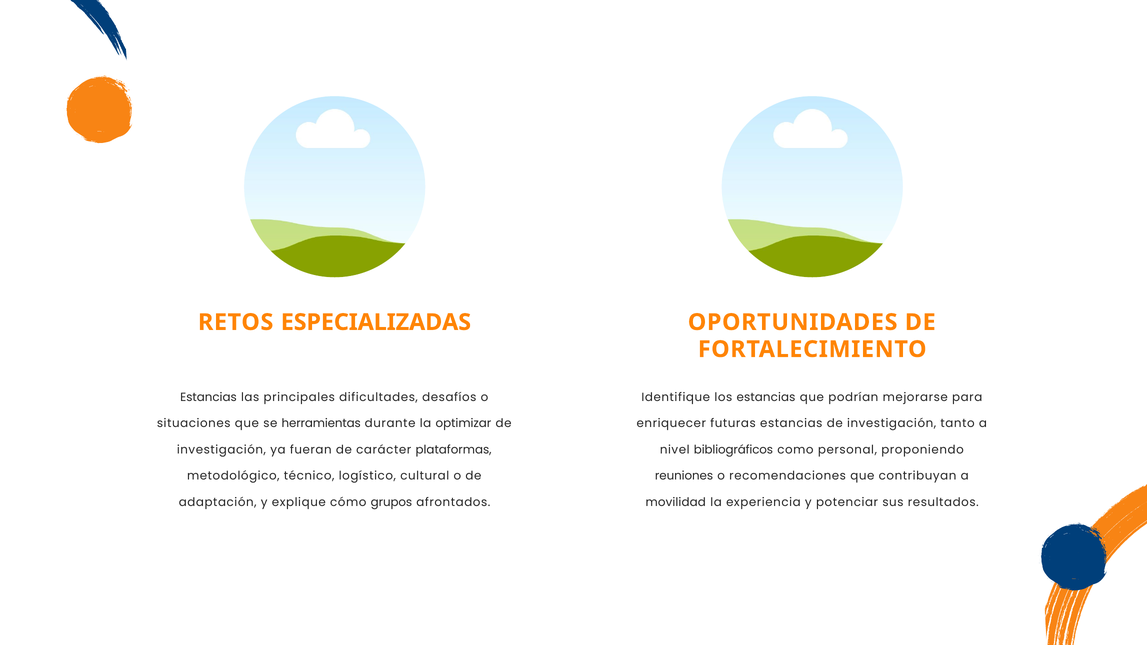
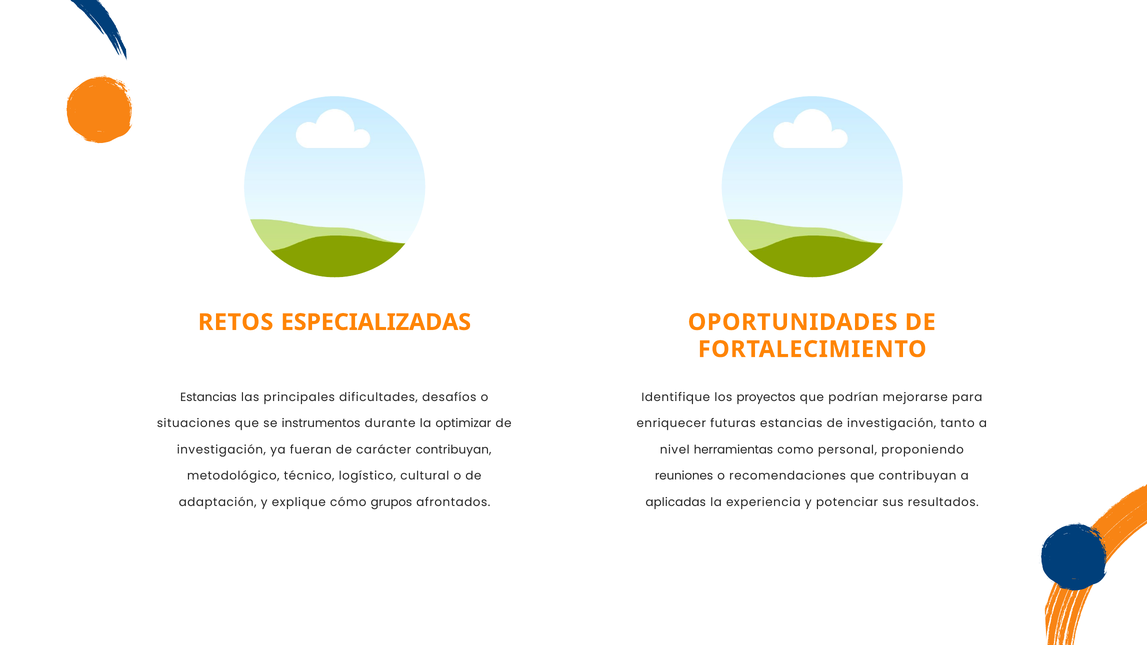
los estancias: estancias -> proyectos
herramientas: herramientas -> instrumentos
carácter plataformas: plataformas -> contribuyan
bibliográficos: bibliográficos -> herramientas
movilidad: movilidad -> aplicadas
